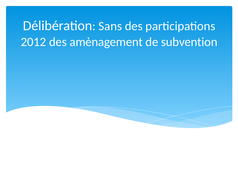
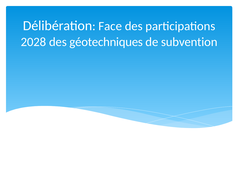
Sans: Sans -> Face
2012: 2012 -> 2028
amènagement: amènagement -> géotechniques
